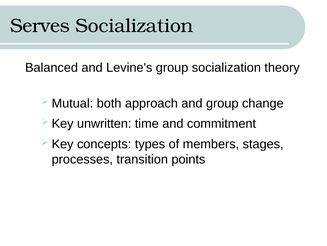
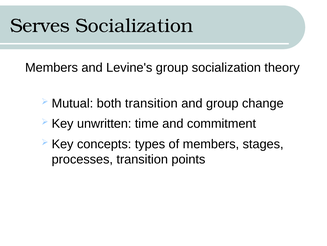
Balanced at (52, 67): Balanced -> Members
both approach: approach -> transition
